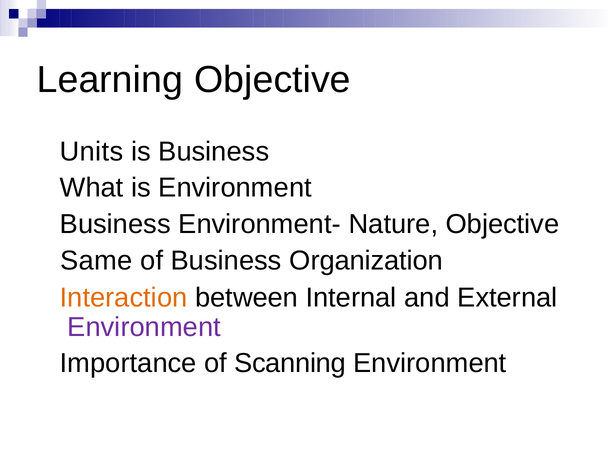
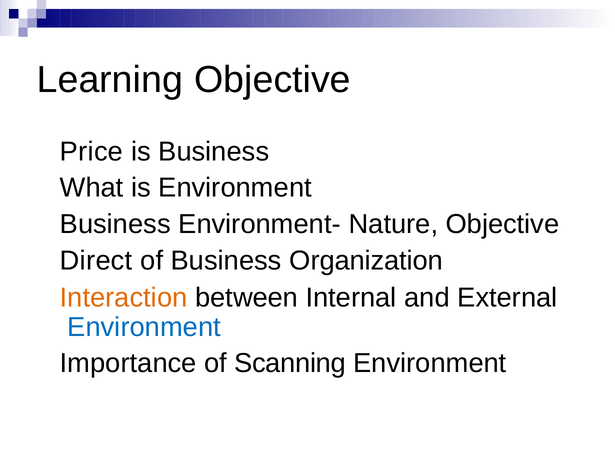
Units: Units -> Price
Same: Same -> Direct
Environment at (144, 327) colour: purple -> blue
